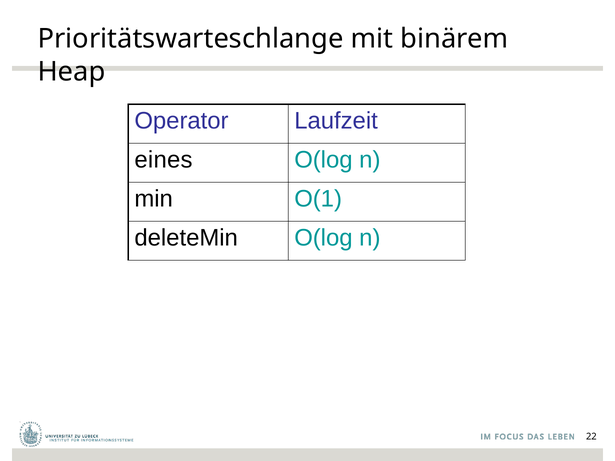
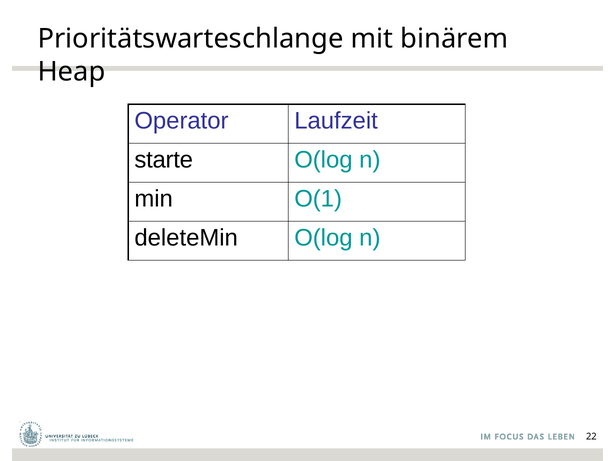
eines: eines -> starte
